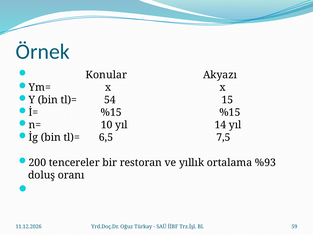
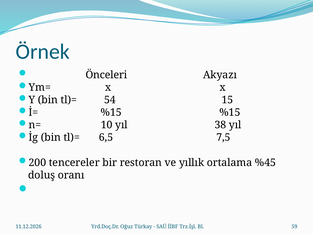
Konular: Konular -> Önceleri
14: 14 -> 38
%93: %93 -> %45
